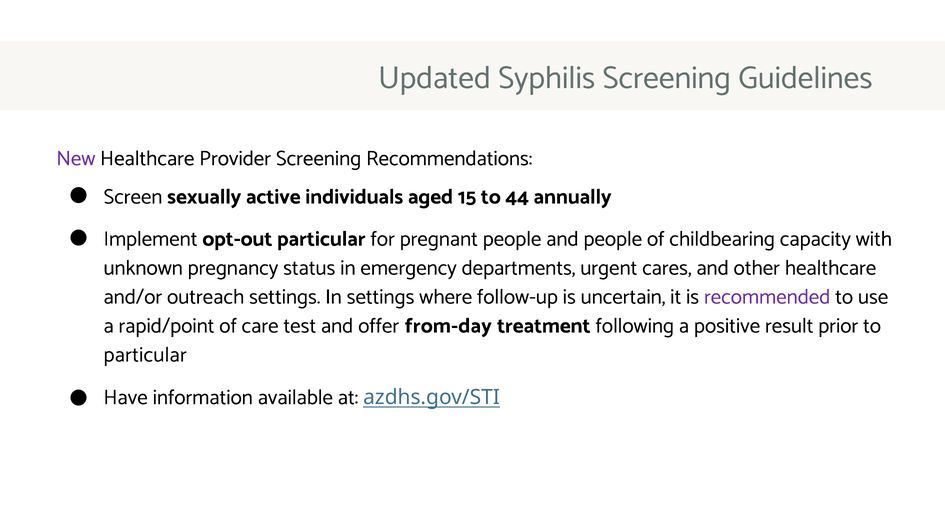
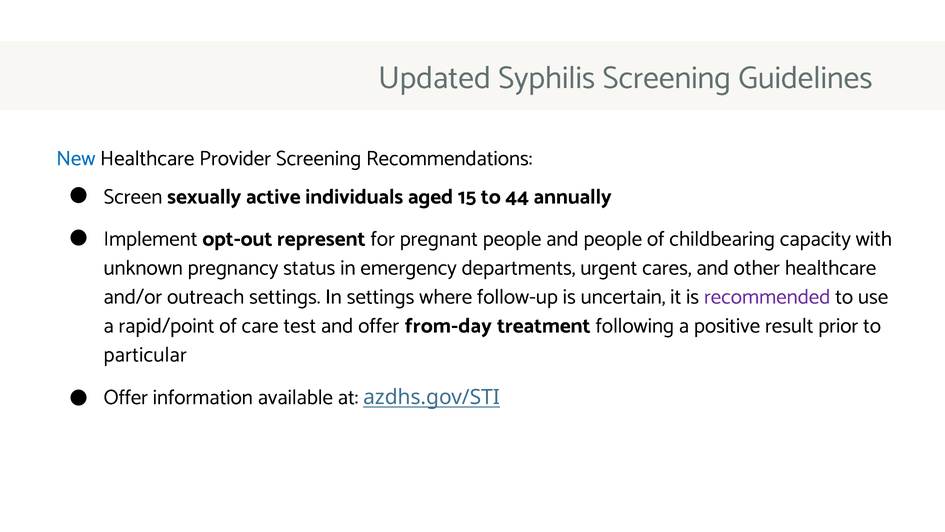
New colour: purple -> blue
opt-out particular: particular -> represent
Have at (126, 397): Have -> Offer
